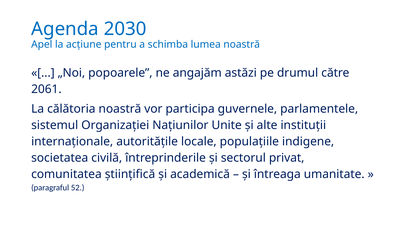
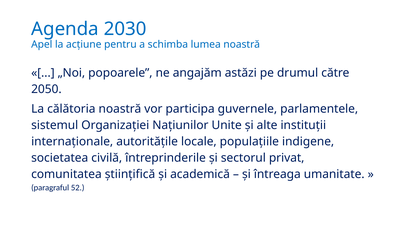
2061: 2061 -> 2050
